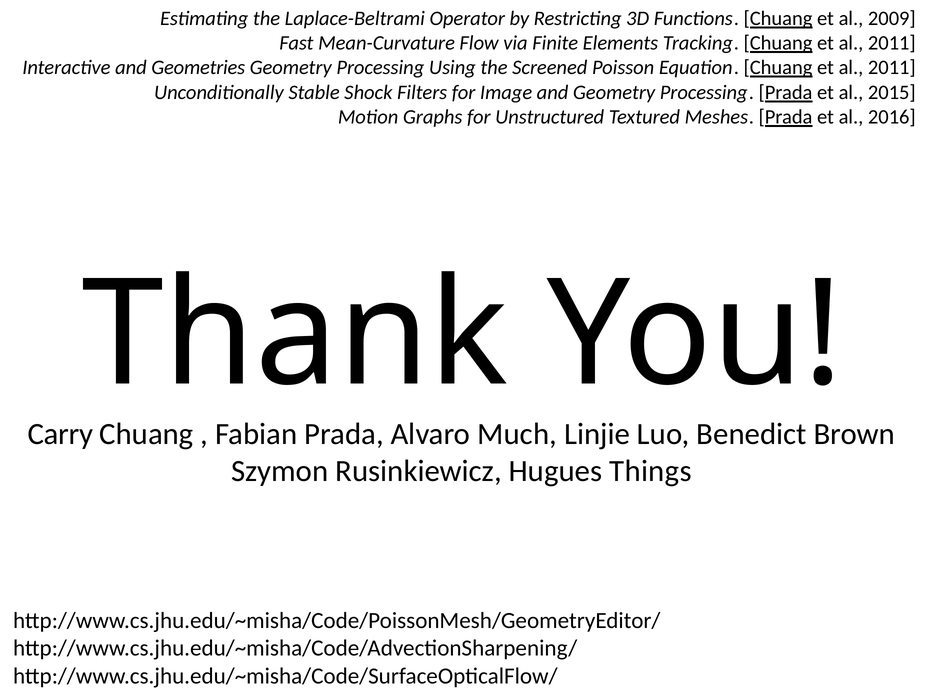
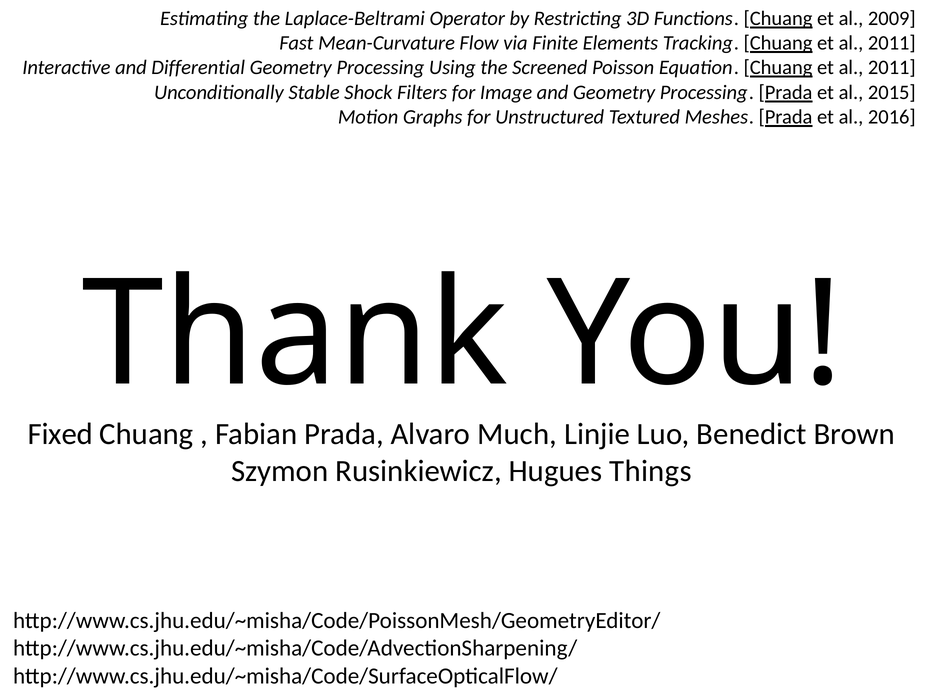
Geometries: Geometries -> Differential
Carry: Carry -> Fixed
